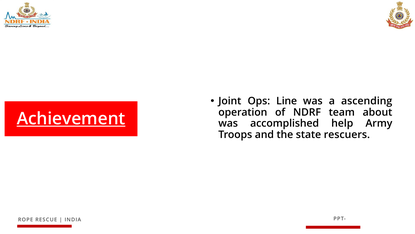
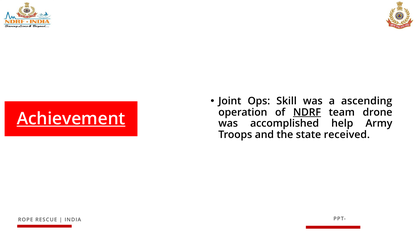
Line: Line -> Skill
NDRF underline: none -> present
about: about -> drone
rescuers: rescuers -> received
